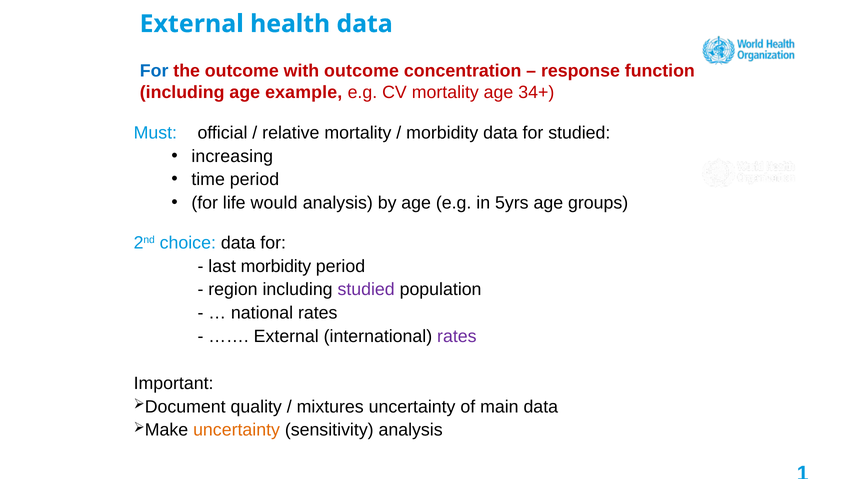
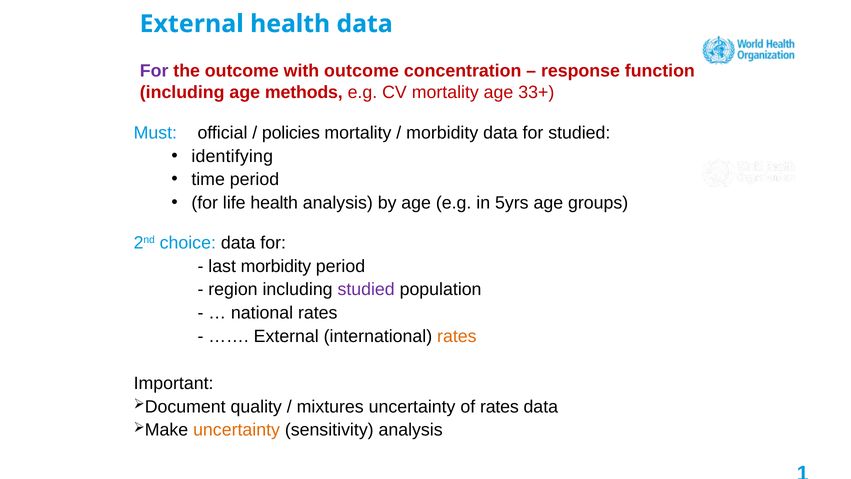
For at (154, 71) colour: blue -> purple
example: example -> methods
34+: 34+ -> 33+
relative: relative -> policies
increasing: increasing -> identifying
life would: would -> health
rates at (457, 336) colour: purple -> orange
of main: main -> rates
